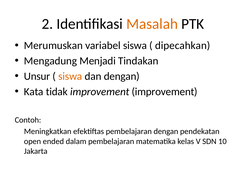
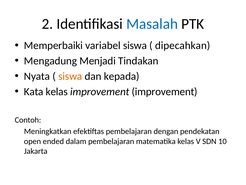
Masalah colour: orange -> blue
Merumuskan: Merumuskan -> Memperbaiki
Unsur: Unsur -> Nyata
dan dengan: dengan -> kepada
Kata tidak: tidak -> kelas
